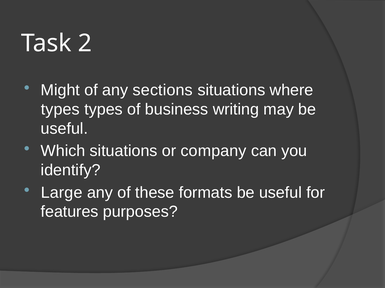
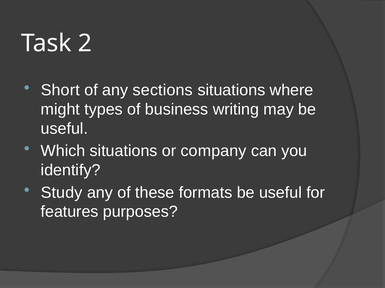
Might: Might -> Short
types at (60, 110): types -> might
Large: Large -> Study
